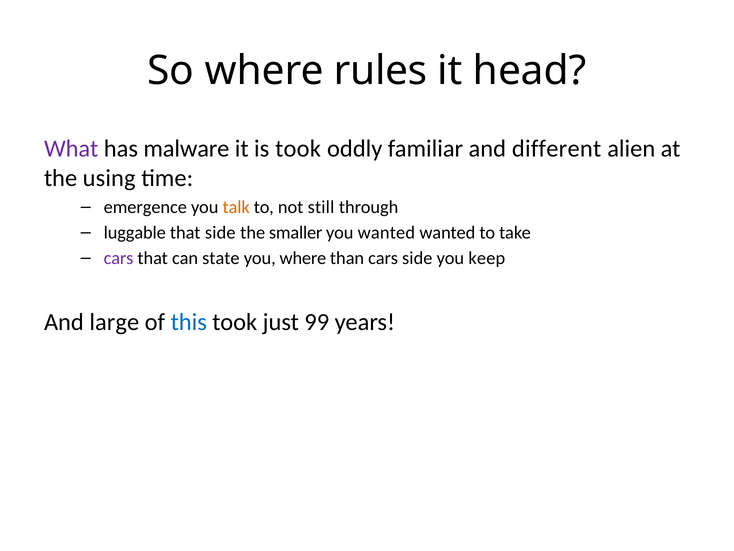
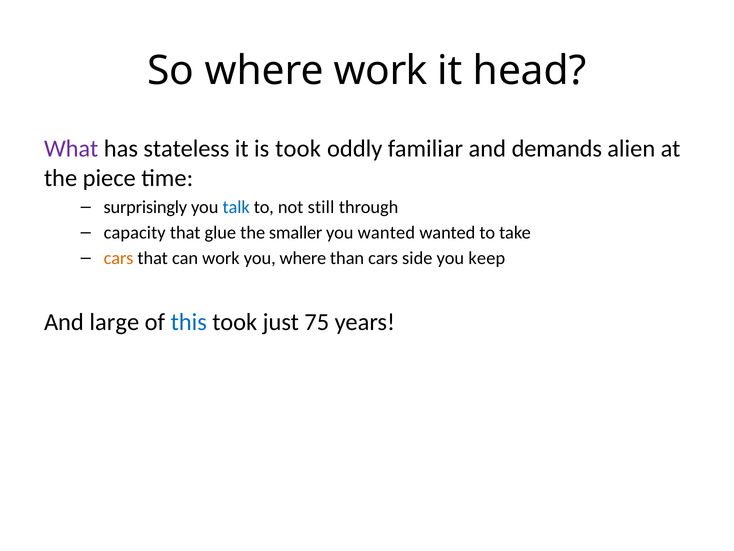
where rules: rules -> work
malware: malware -> stateless
different: different -> demands
using: using -> piece
emergence: emergence -> surprisingly
talk colour: orange -> blue
luggable: luggable -> capacity
that side: side -> glue
cars at (119, 258) colour: purple -> orange
can state: state -> work
99: 99 -> 75
